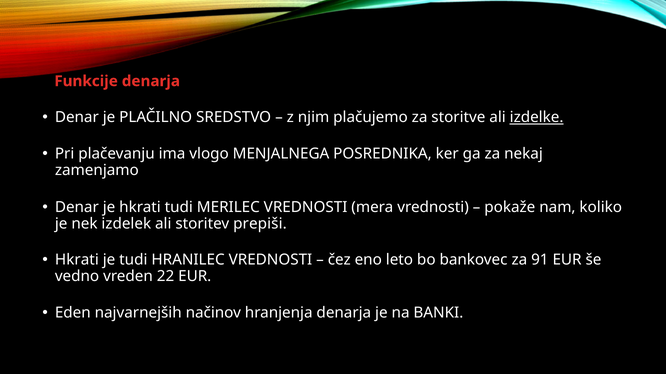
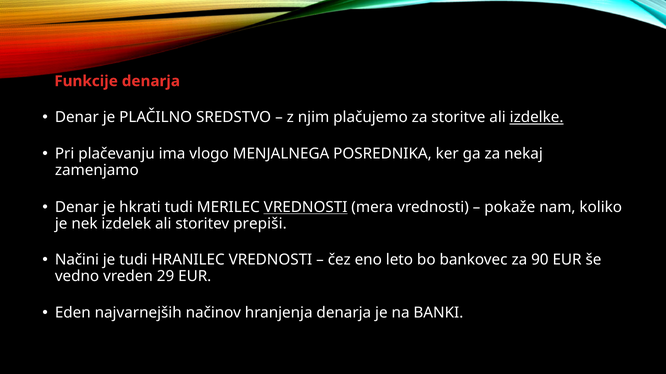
VREDNOSTI at (306, 208) underline: none -> present
Hkrati at (77, 260): Hkrati -> Načini
91: 91 -> 90
22: 22 -> 29
